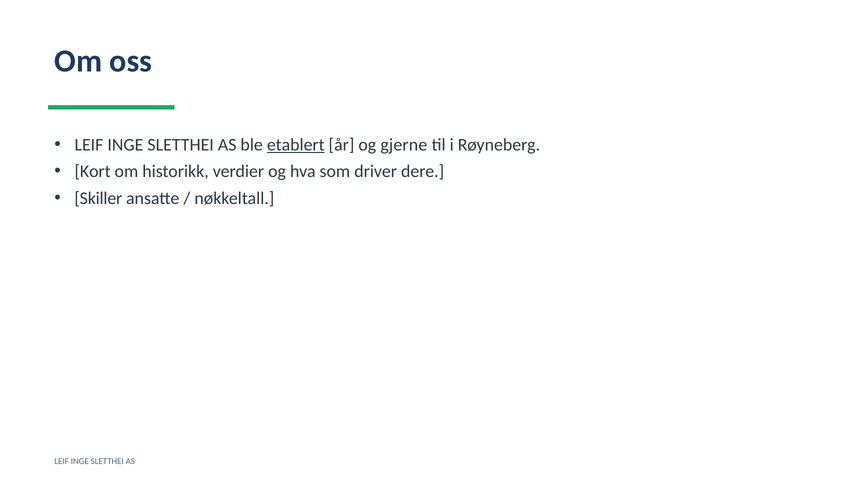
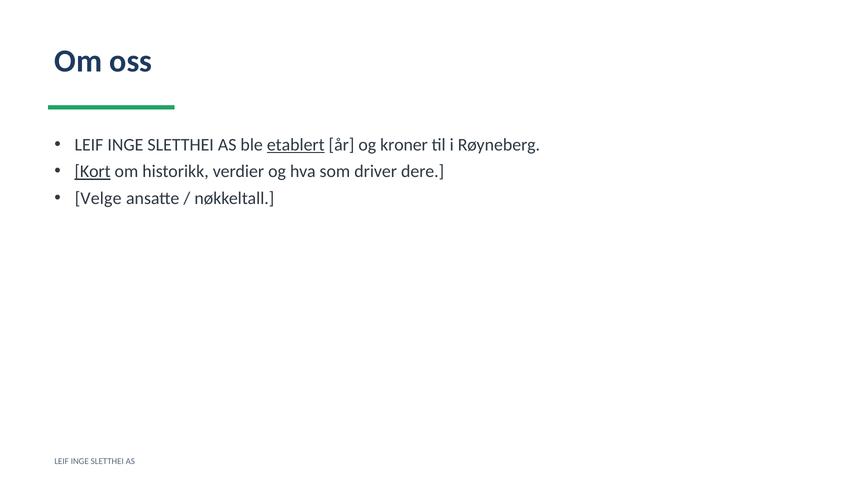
gjerne: gjerne -> kroner
Kort underline: none -> present
Skiller: Skiller -> Velge
